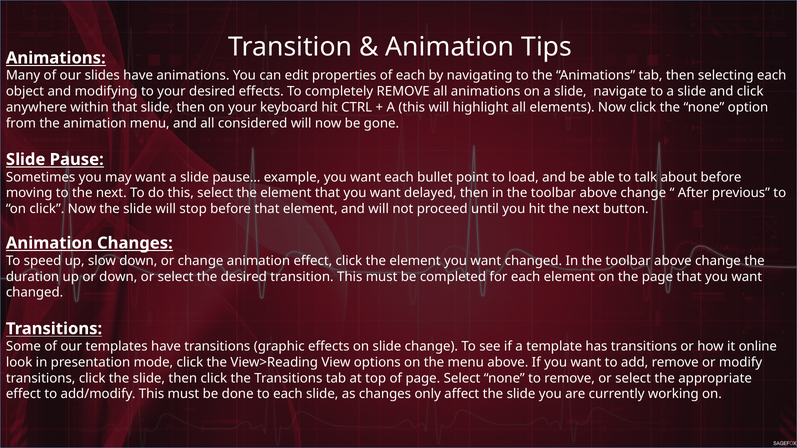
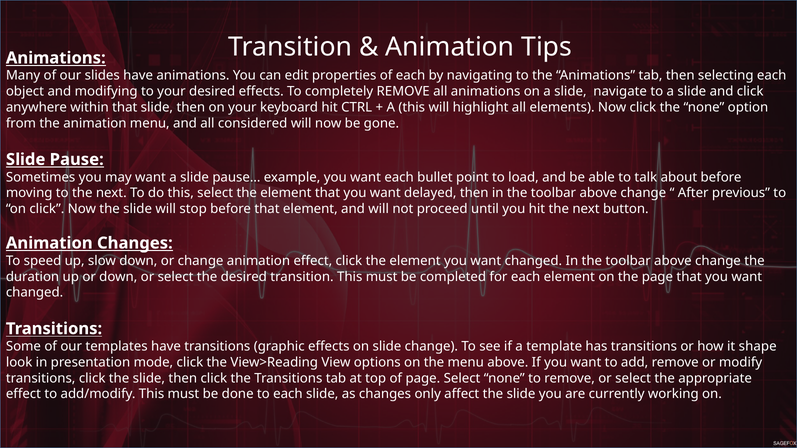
online: online -> shape
